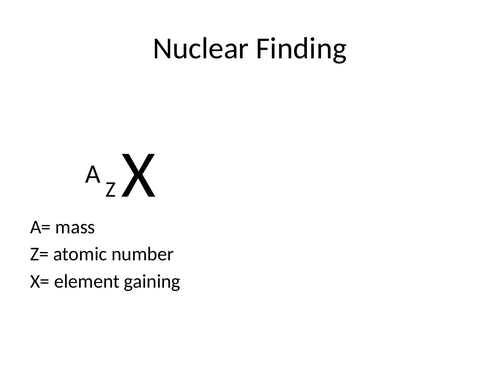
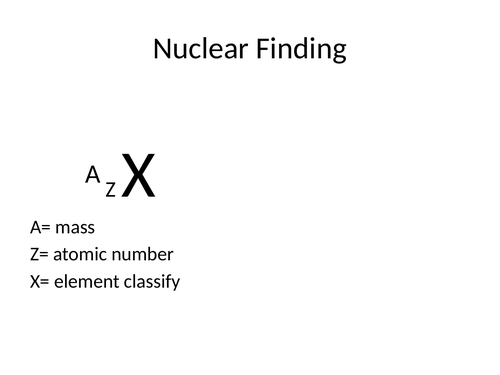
gaining: gaining -> classify
